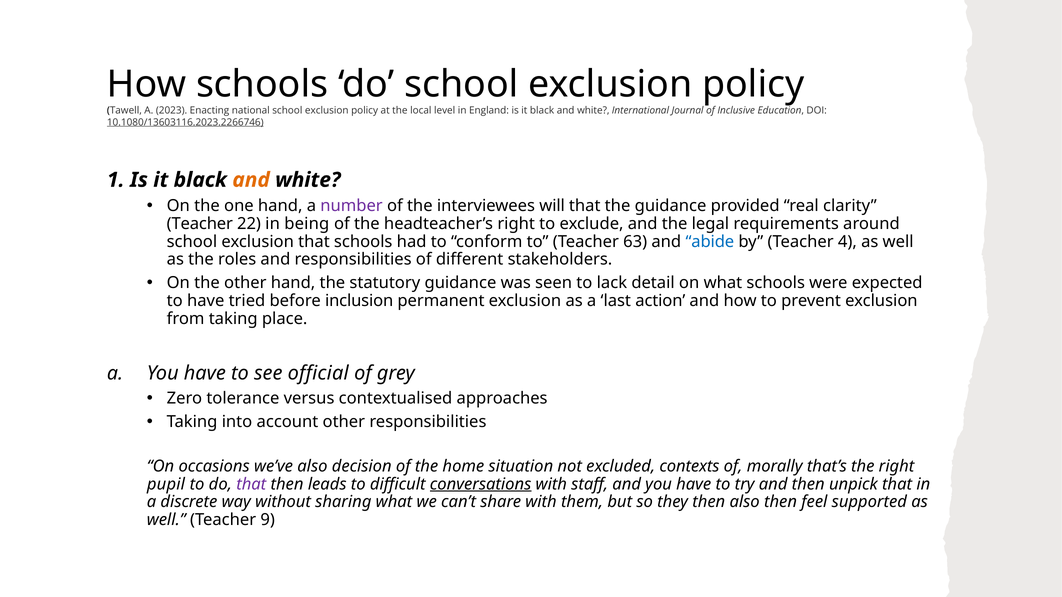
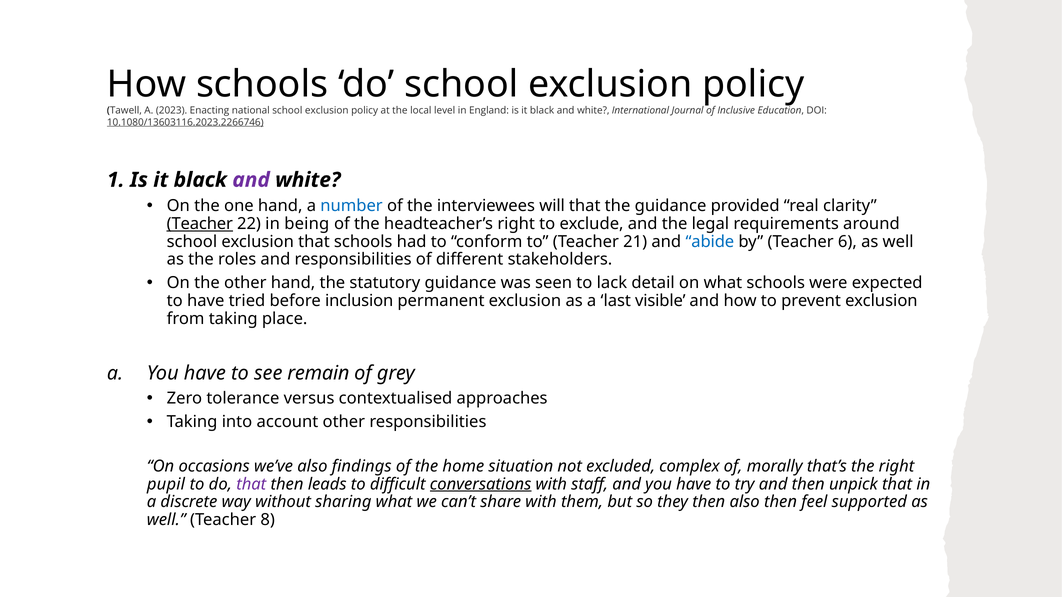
and at (251, 180) colour: orange -> purple
number colour: purple -> blue
Teacher at (200, 224) underline: none -> present
63: 63 -> 21
4: 4 -> 6
action: action -> visible
official: official -> remain
decision: decision -> findings
contexts: contexts -> complex
9: 9 -> 8
